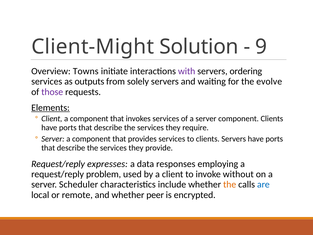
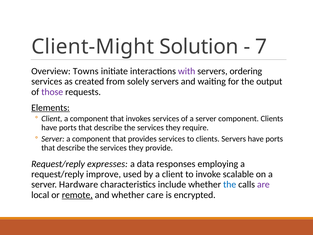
9: 9 -> 7
outputs: outputs -> created
evolve: evolve -> output
problem: problem -> improve
without: without -> scalable
Scheduler: Scheduler -> Hardware
the at (230, 184) colour: orange -> blue
are colour: blue -> purple
remote underline: none -> present
peer: peer -> care
